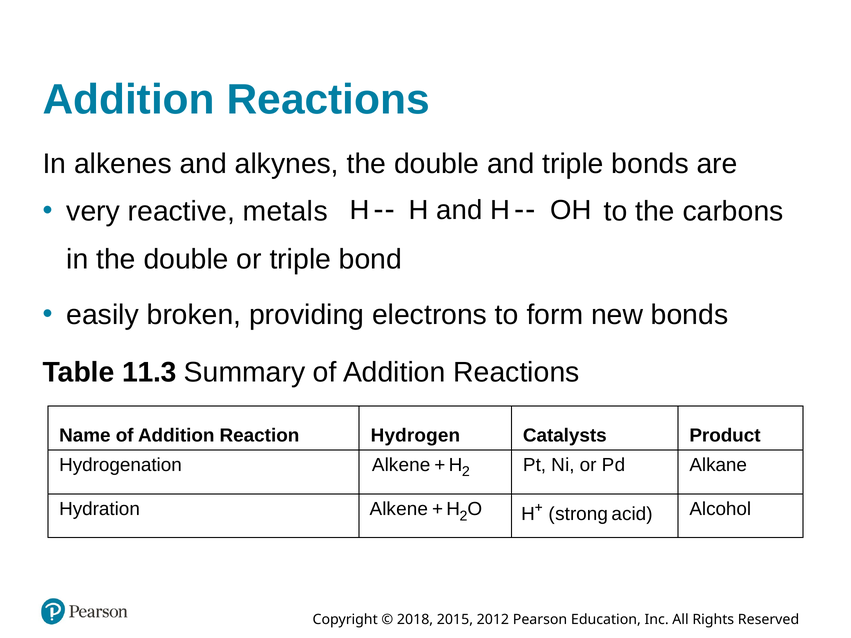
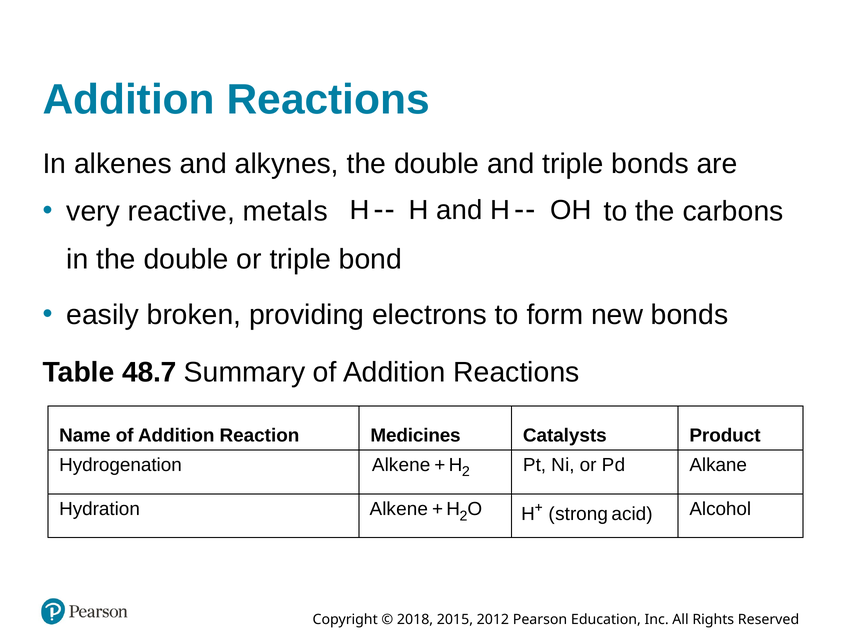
11.3: 11.3 -> 48.7
Hydrogen: Hydrogen -> Medicines
